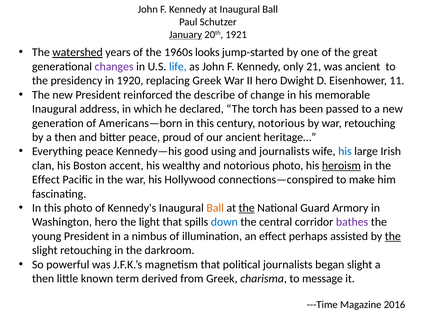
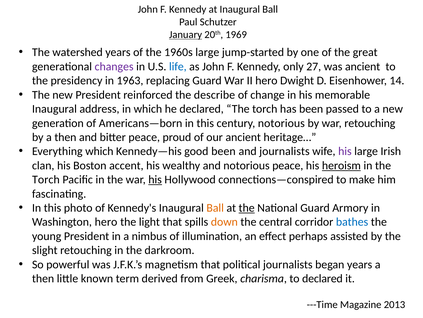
1921: 1921 -> 1969
watershed underline: present -> none
1960s looks: looks -> large
21: 21 -> 27
1920: 1920 -> 1963
replacing Greek: Greek -> Guard
11: 11 -> 14
Everything peace: peace -> which
good using: using -> been
his at (345, 151) colour: blue -> purple
notorious photo: photo -> peace
Effect at (46, 179): Effect -> Torch
his at (155, 179) underline: none -> present
down colour: blue -> orange
bathes colour: purple -> blue
the at (393, 236) underline: present -> none
began slight: slight -> years
to message: message -> declared
2016: 2016 -> 2013
